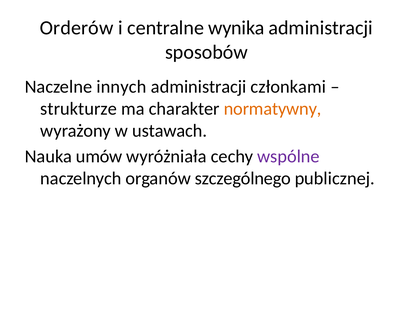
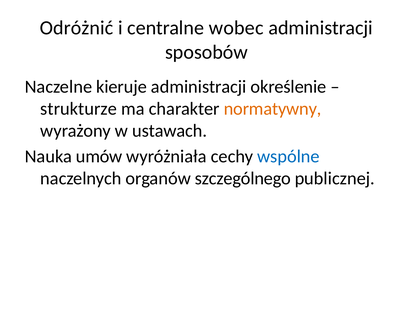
Orderów: Orderów -> Odróżnić
wynika: wynika -> wobec
innych: innych -> kieruje
członkami: członkami -> określenie
wspólne colour: purple -> blue
